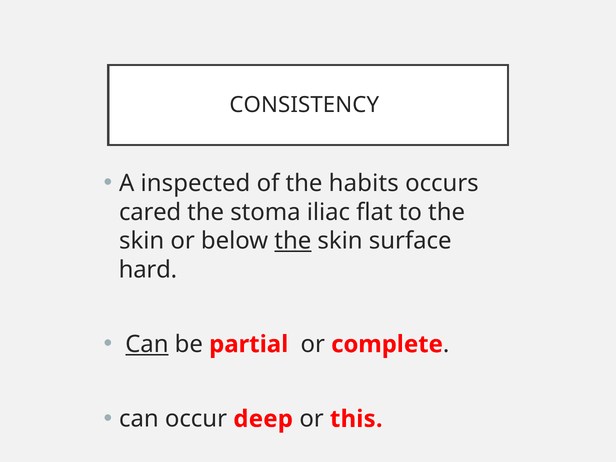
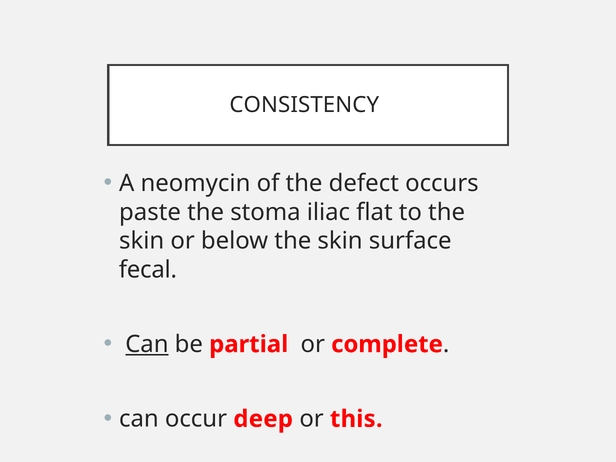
inspected: inspected -> neomycin
habits: habits -> defect
cared: cared -> paste
the at (293, 241) underline: present -> none
hard: hard -> fecal
